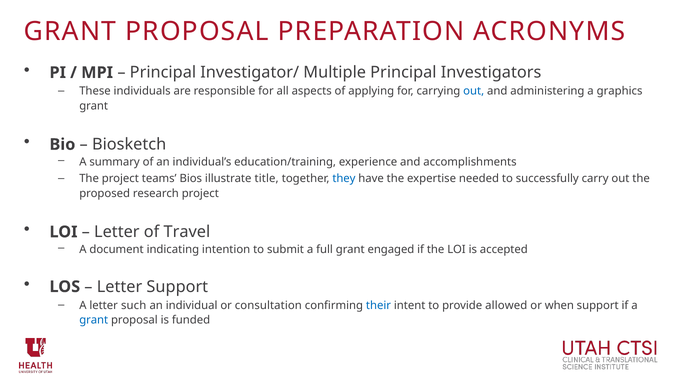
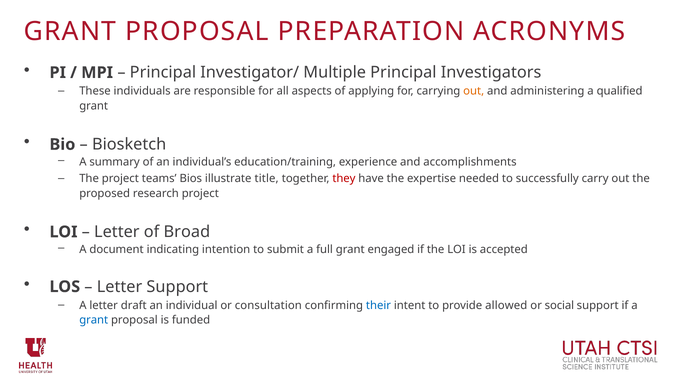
out at (474, 91) colour: blue -> orange
graphics: graphics -> qualified
they colour: blue -> red
Travel: Travel -> Broad
such: such -> draft
when: when -> social
